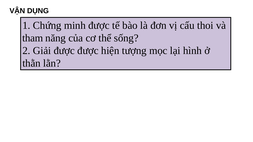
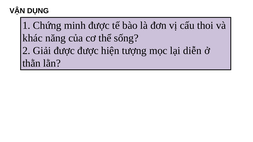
tham: tham -> khác
hình: hình -> diễn
